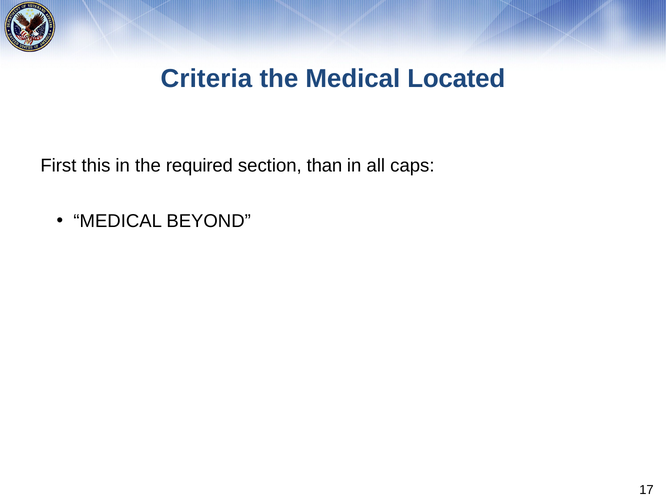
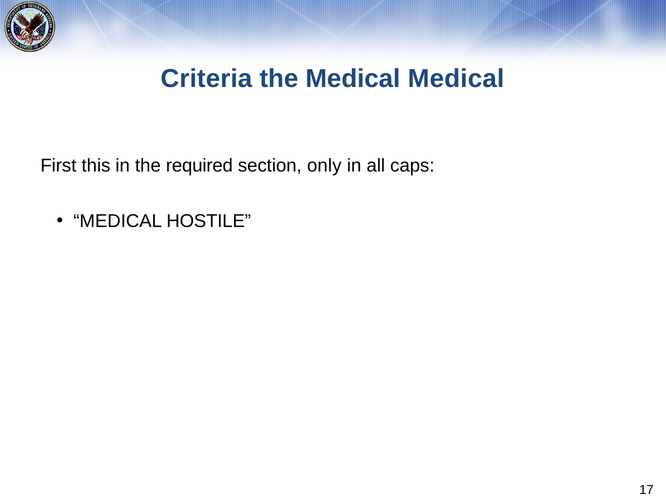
Medical Located: Located -> Medical
than: than -> only
BEYOND: BEYOND -> HOSTILE
